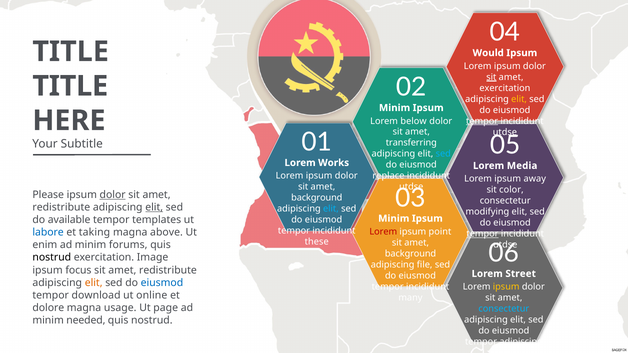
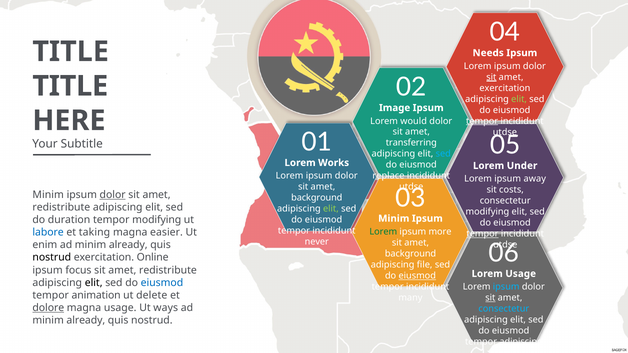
Would: Would -> Needs
elit at (519, 99) colour: yellow -> light green
Minim at (395, 108): Minim -> Image
below: below -> would
Media: Media -> Under
color: color -> costs
Please at (48, 195): Please -> Minim
elit at (154, 208) underline: present -> none
elit at (331, 209) colour: light blue -> light green
available: available -> duration
tempor templates: templates -> modifying
Lorem at (383, 232) colour: red -> green
point: point -> more
above: above -> easier
these: these -> never
enim ad minim forums: forums -> already
Image: Image -> Online
Lorem Street: Street -> Usage
eiusmod at (417, 276) underline: none -> present
elit at (94, 283) colour: orange -> black
ipsum at (506, 287) colour: yellow -> light blue
download: download -> animation
online: online -> delete
sit at (490, 298) underline: none -> present
dolore underline: none -> present
page: page -> ways
needed at (86, 320): needed -> already
